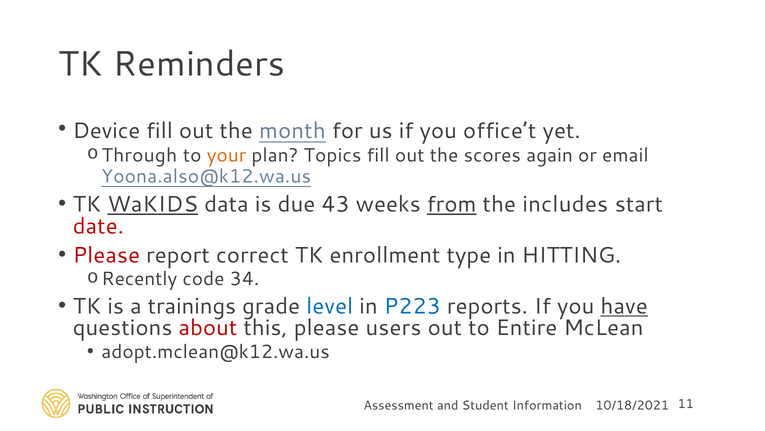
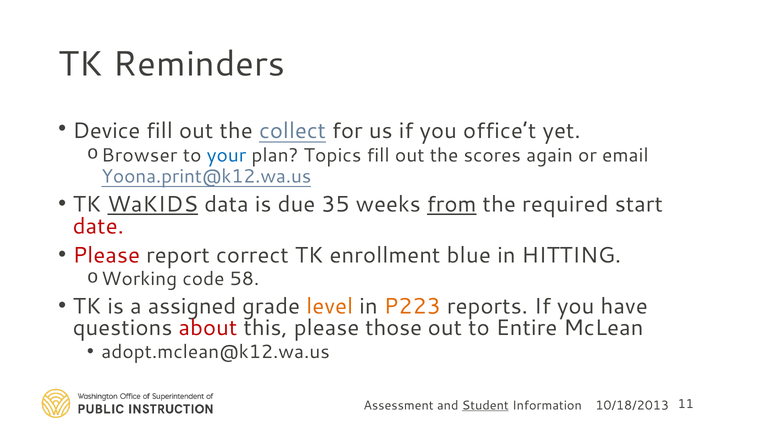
month: month -> collect
Through: Through -> Browser
your colour: orange -> blue
Yoona.also@k12.wa.us: Yoona.also@k12.wa.us -> Yoona.print@k12.wa.us
43: 43 -> 35
includes: includes -> required
type: type -> blue
Recently: Recently -> Working
34: 34 -> 58
trainings: trainings -> assigned
level colour: blue -> orange
P223 colour: blue -> orange
have underline: present -> none
users: users -> those
Student underline: none -> present
10/18/2021: 10/18/2021 -> 10/18/2013
